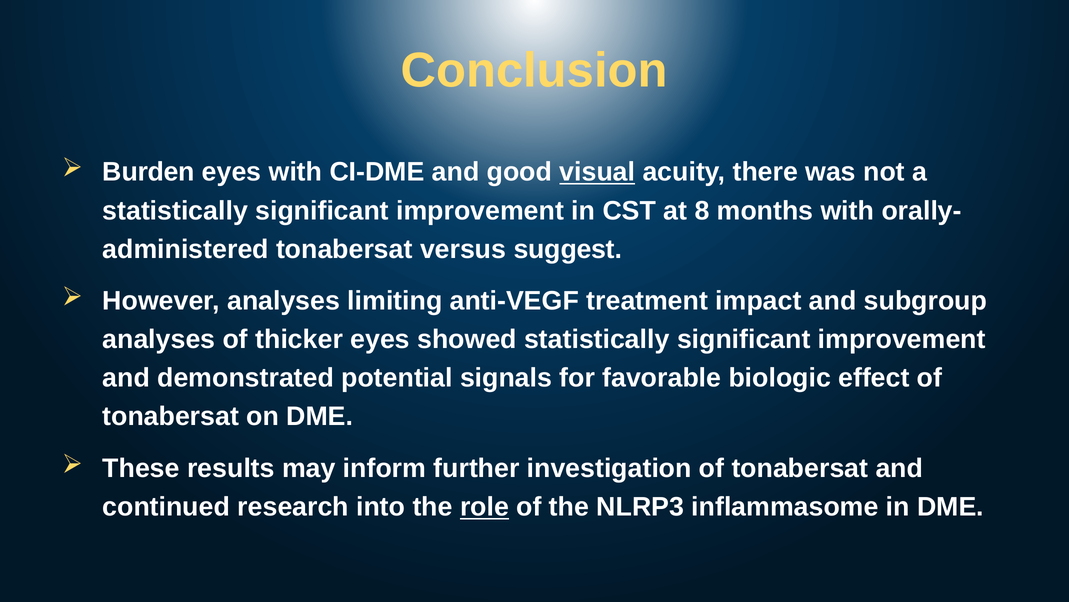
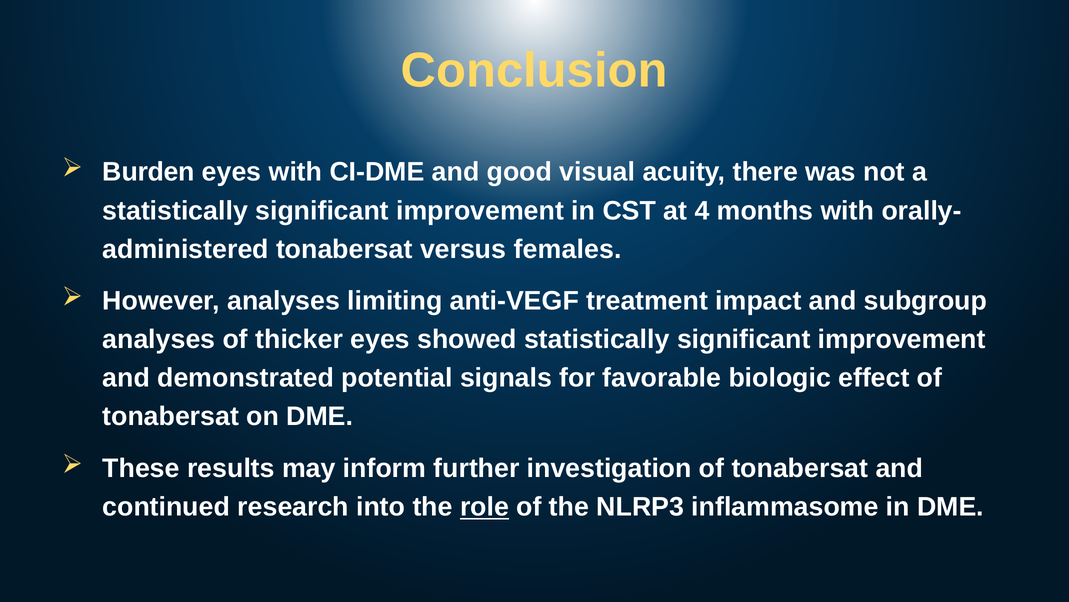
visual underline: present -> none
8: 8 -> 4
suggest: suggest -> females
